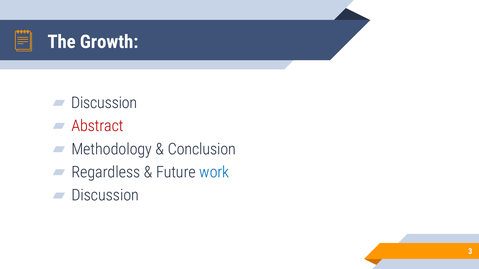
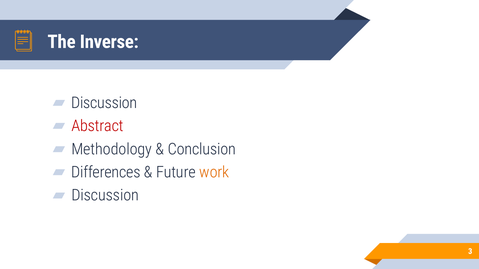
Growth: Growth -> Inverse
Regardless: Regardless -> Differences
work colour: blue -> orange
